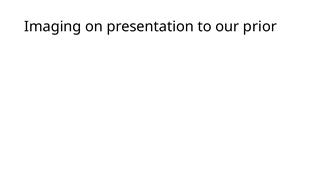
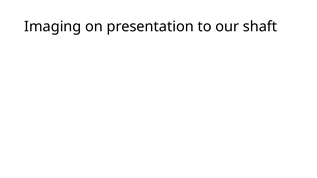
prior: prior -> shaft
